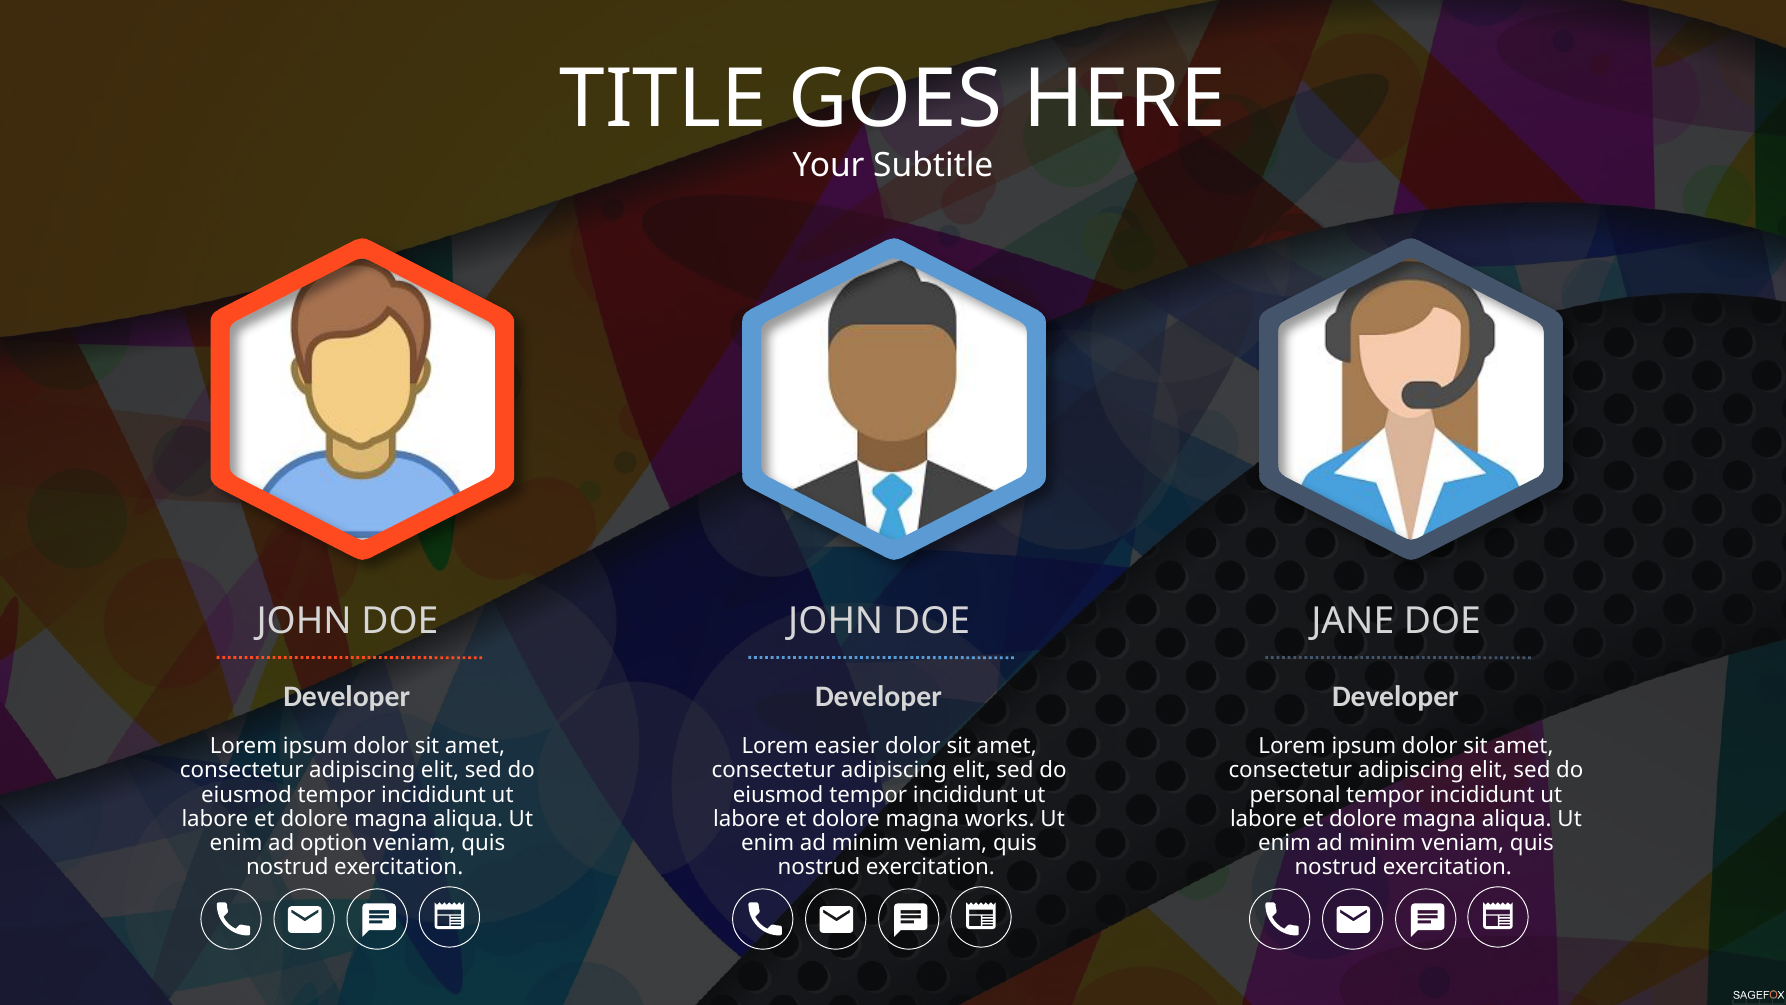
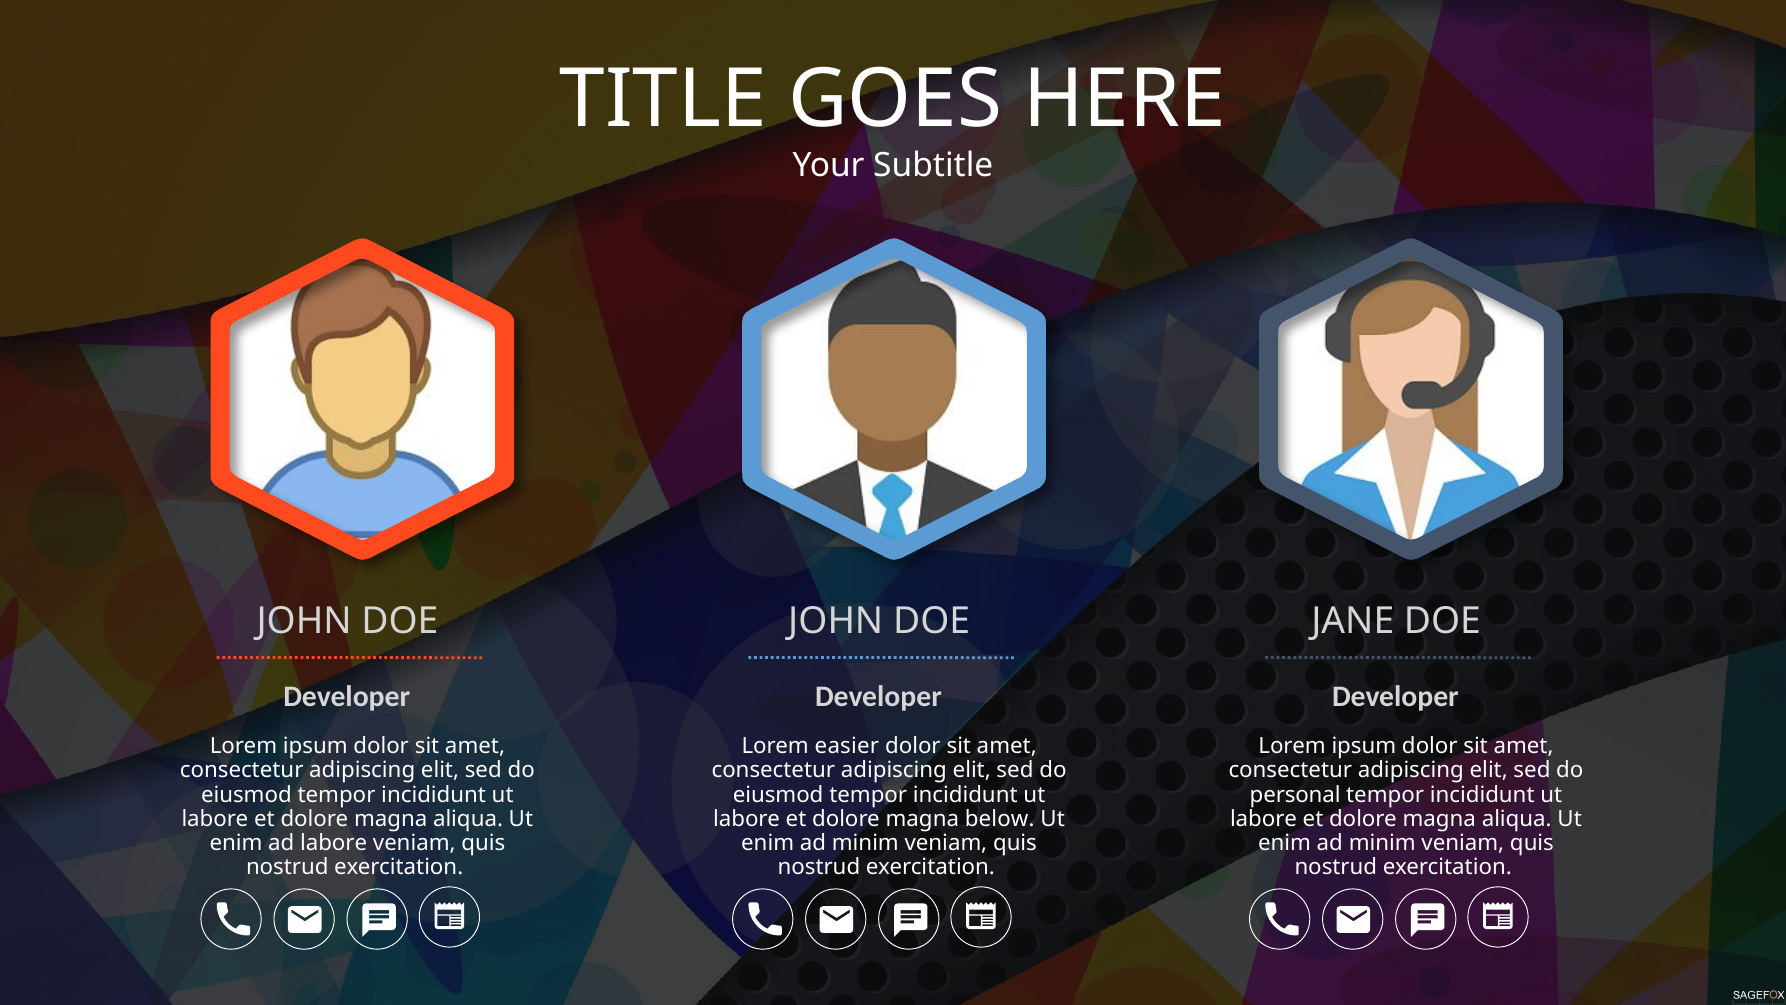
works: works -> below
ad option: option -> labore
